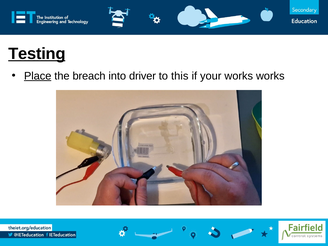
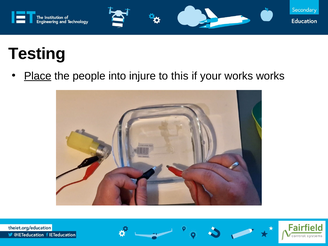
Testing underline: present -> none
breach: breach -> people
driver: driver -> injure
